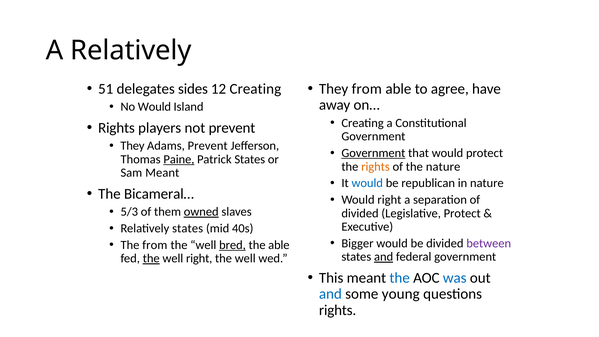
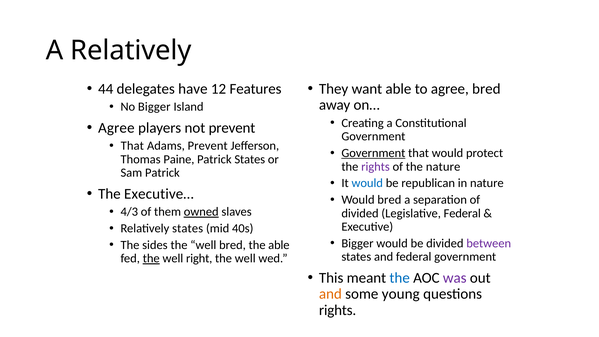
51: 51 -> 44
sides: sides -> have
12 Creating: Creating -> Features
They from: from -> want
agree have: have -> bred
No Would: Would -> Bigger
Rights at (116, 128): Rights -> Agree
They at (132, 146): They -> That
Paine underline: present -> none
rights at (375, 167) colour: orange -> purple
Sam Meant: Meant -> Patrick
Bicameral…: Bicameral… -> Executive…
Would right: right -> bred
5/3: 5/3 -> 4/3
Legislative Protect: Protect -> Federal
The from: from -> sides
bred at (232, 245) underline: present -> none
and at (384, 257) underline: present -> none
was colour: blue -> purple
and at (330, 294) colour: blue -> orange
